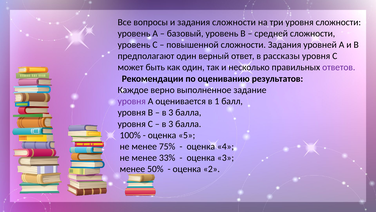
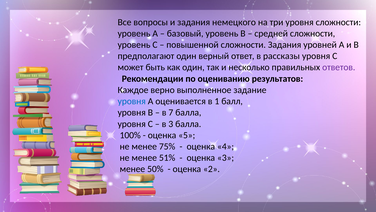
задания сложности: сложности -> немецкого
уровня at (132, 101) colour: purple -> blue
3 at (171, 112): 3 -> 7
33%: 33% -> 51%
